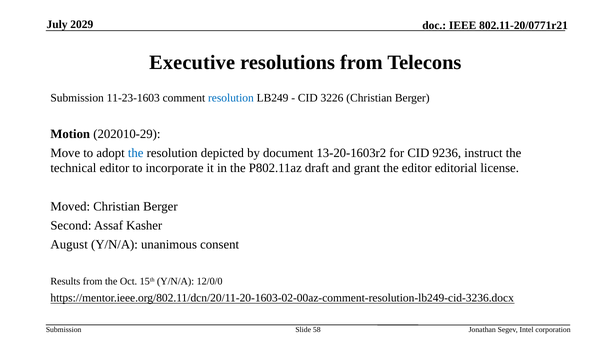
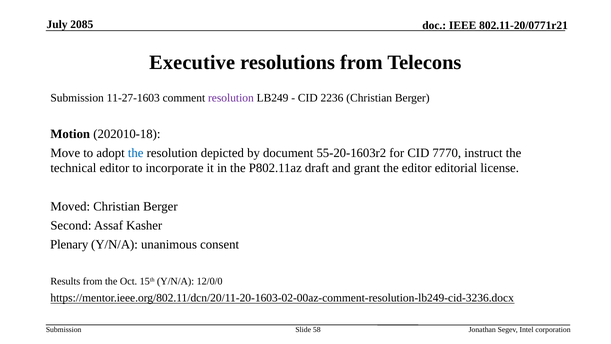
2029: 2029 -> 2085
11-23-1603: 11-23-1603 -> 11-27-1603
resolution at (231, 98) colour: blue -> purple
3226: 3226 -> 2236
202010-29: 202010-29 -> 202010-18
13-20-1603r2: 13-20-1603r2 -> 55-20-1603r2
9236: 9236 -> 7770
August: August -> Plenary
